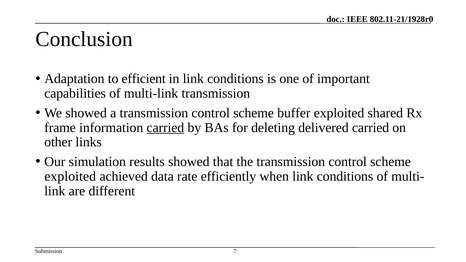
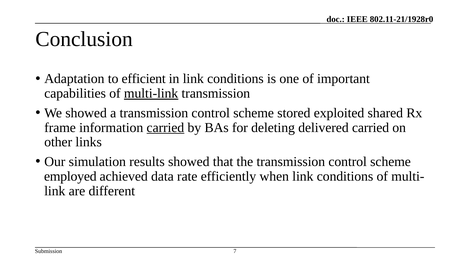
multi-link underline: none -> present
buffer: buffer -> stored
exploited at (70, 176): exploited -> employed
